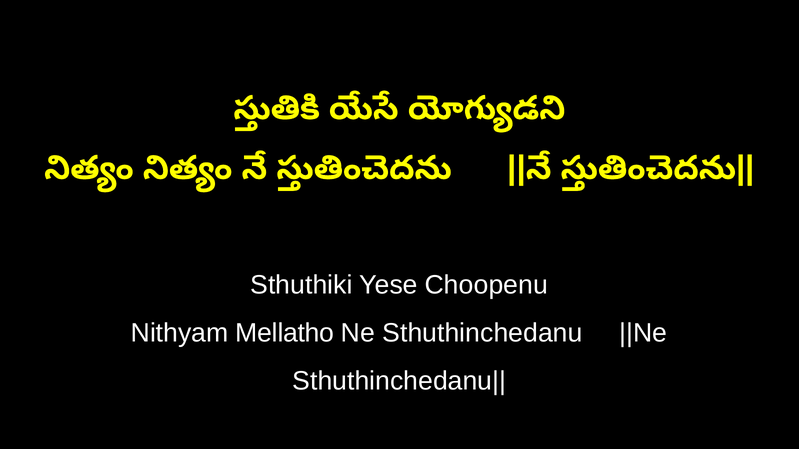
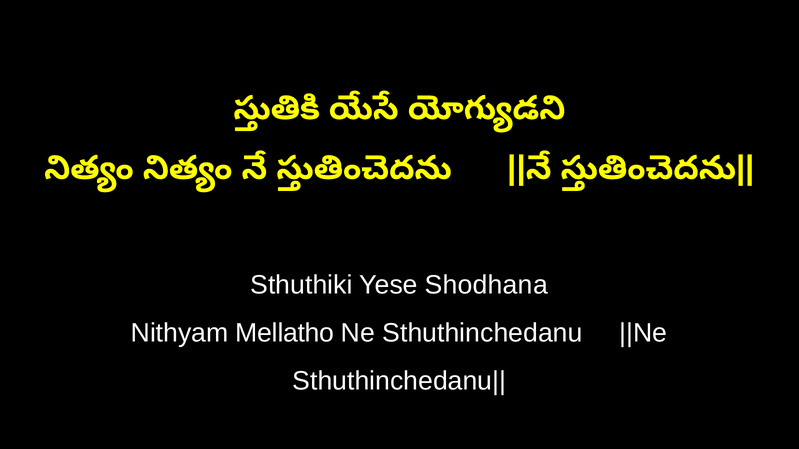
Choopenu: Choopenu -> Shodhana
